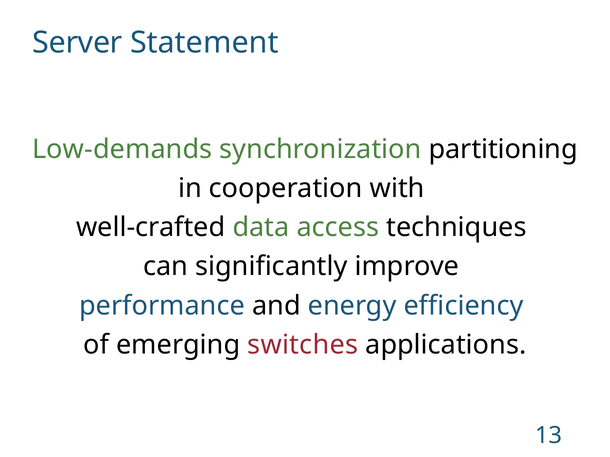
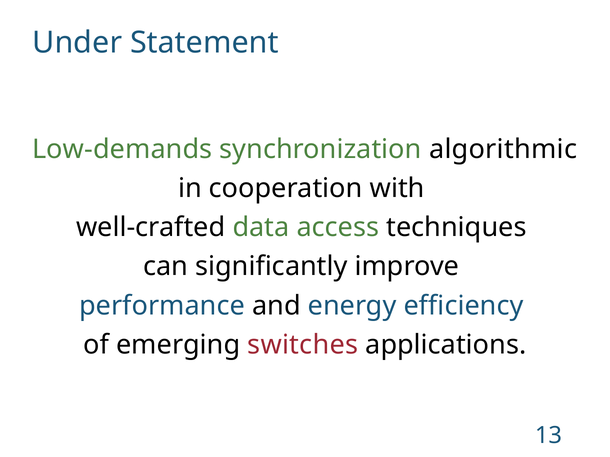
Server: Server -> Under
partitioning: partitioning -> algorithmic
